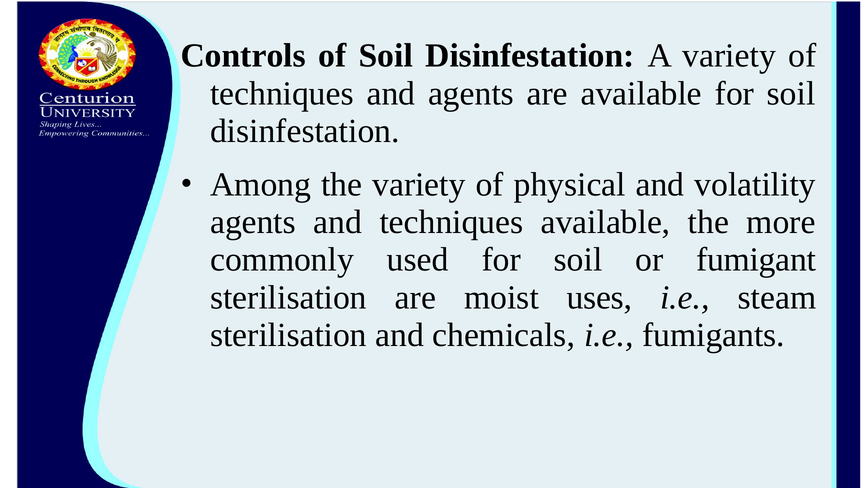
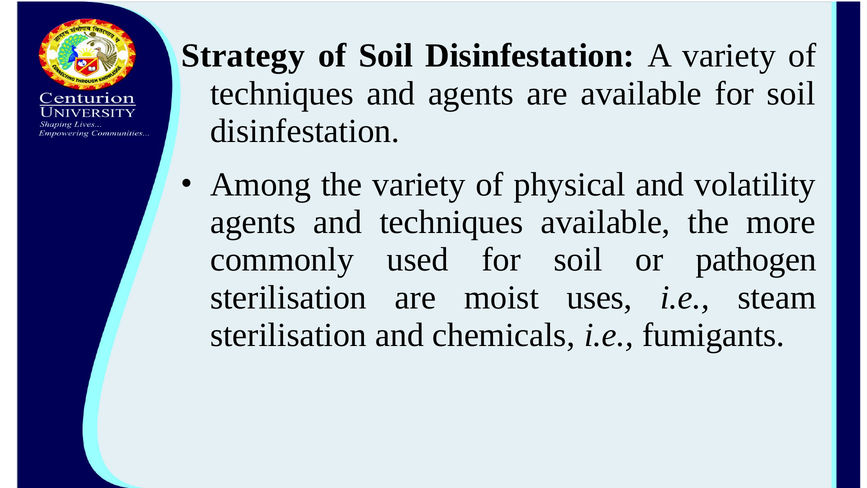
Controls: Controls -> Strategy
fumigant: fumigant -> pathogen
